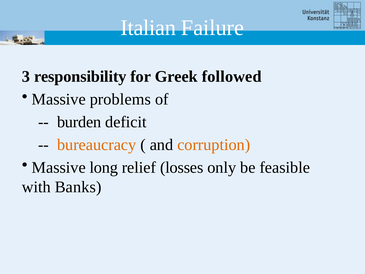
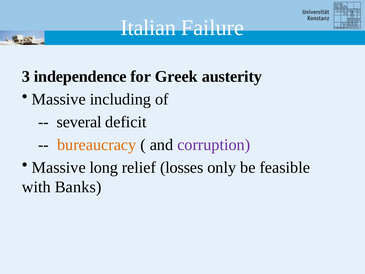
responsibility: responsibility -> independence
followed: followed -> austerity
problems: problems -> including
burden: burden -> several
corruption colour: orange -> purple
